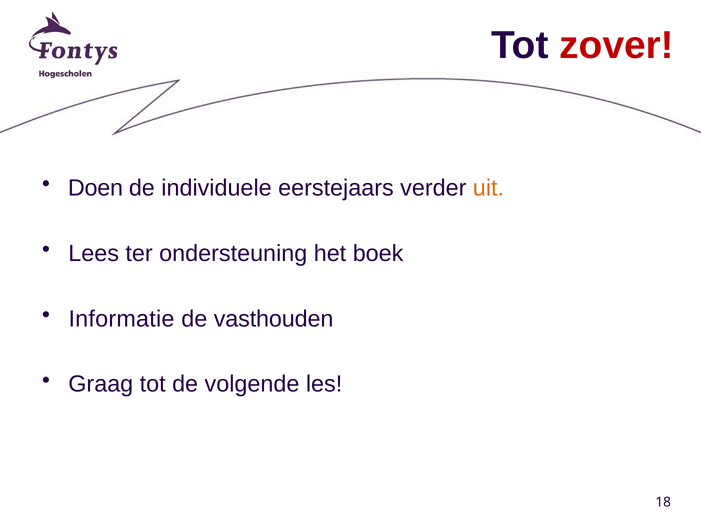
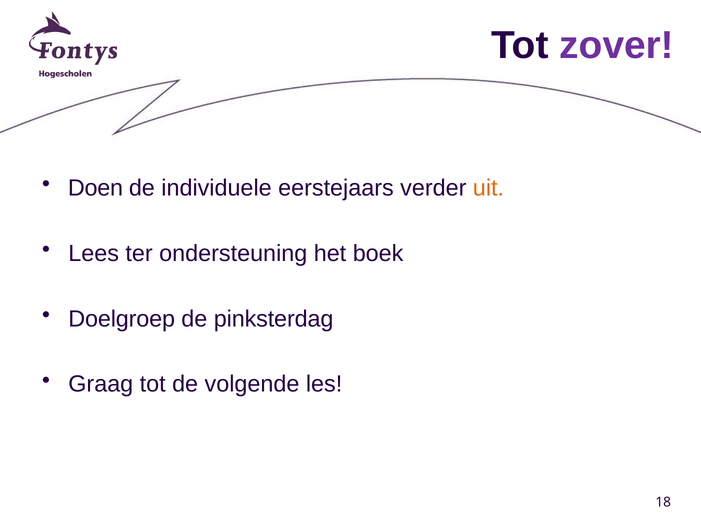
zover colour: red -> purple
Informatie: Informatie -> Doelgroep
vasthouden: vasthouden -> pinksterdag
